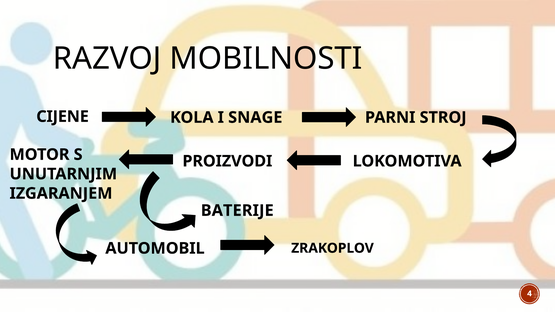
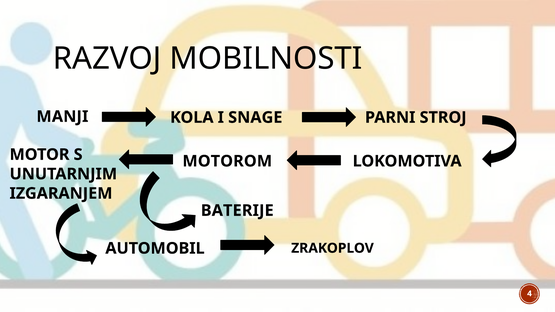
CIJENE: CIJENE -> MANJI
PROIZVODI: PROIZVODI -> MOTOROM
